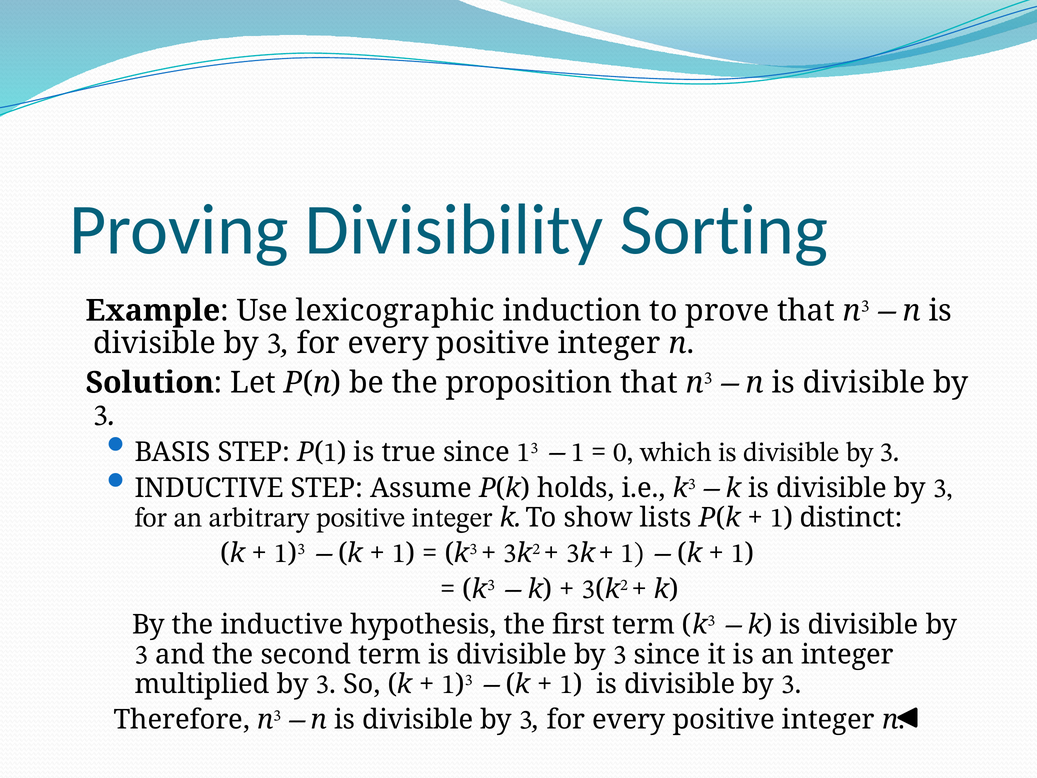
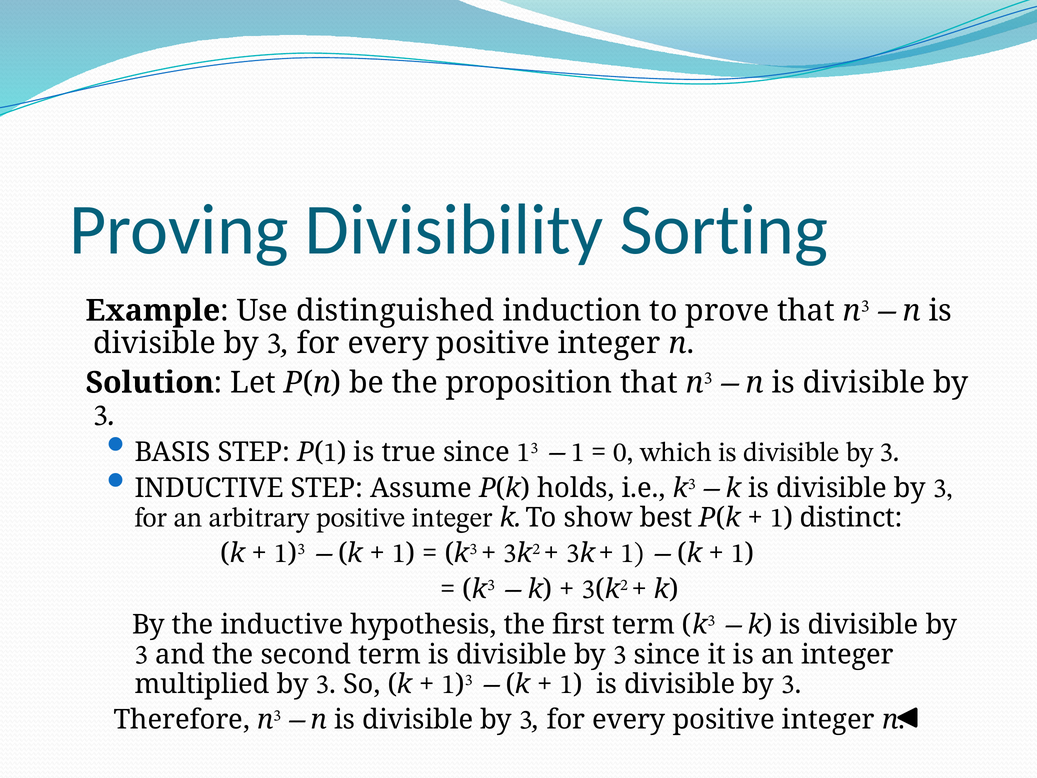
lexicographic: lexicographic -> distinguished
lists: lists -> best
